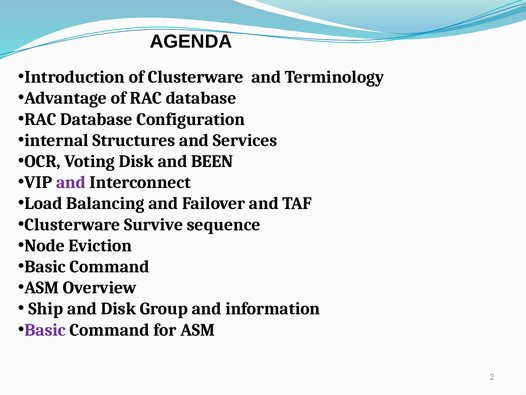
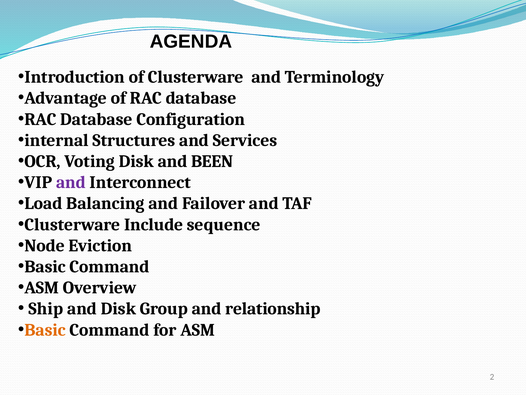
Survive: Survive -> Include
information: information -> relationship
Basic at (45, 329) colour: purple -> orange
